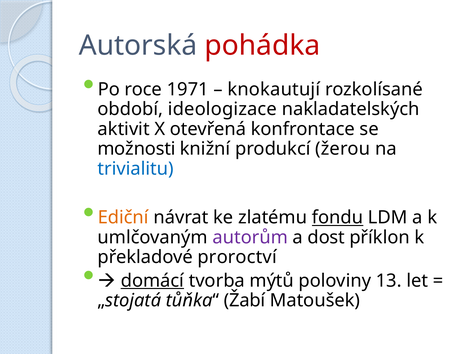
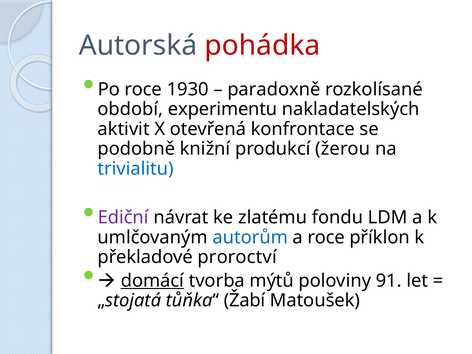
1971: 1971 -> 1930
knokautují: knokautují -> paradoxně
ideologizace: ideologizace -> experimentu
možnosti: možnosti -> podobně
Ediční colour: orange -> purple
fondu underline: present -> none
autorům colour: purple -> blue
a dost: dost -> roce
13: 13 -> 91
